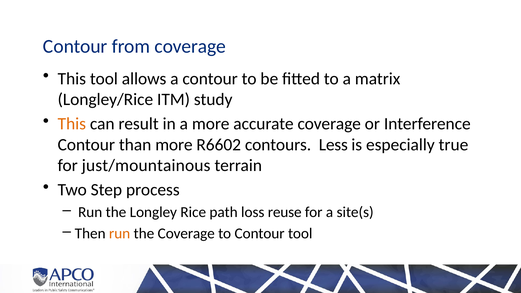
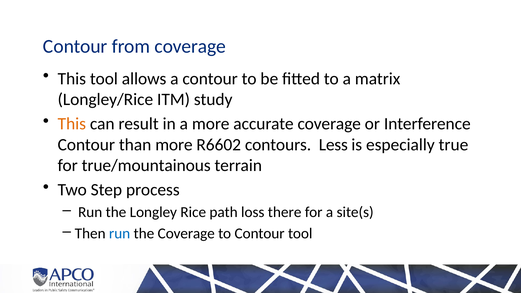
just/mountainous: just/mountainous -> true/mountainous
reuse: reuse -> there
run at (120, 234) colour: orange -> blue
